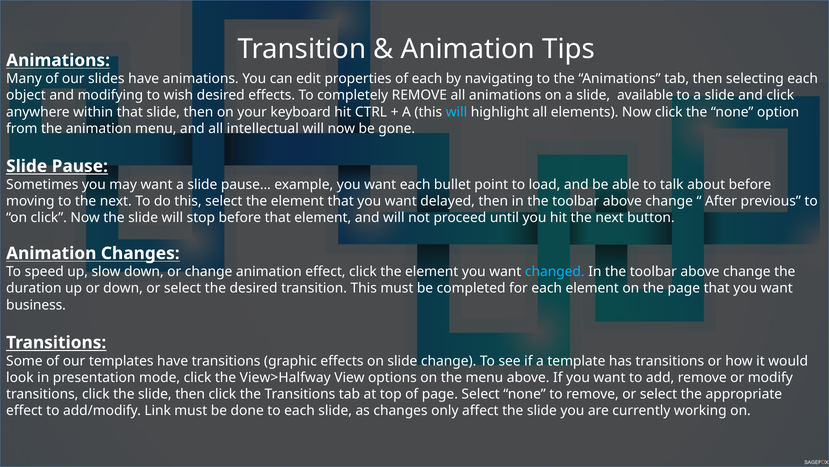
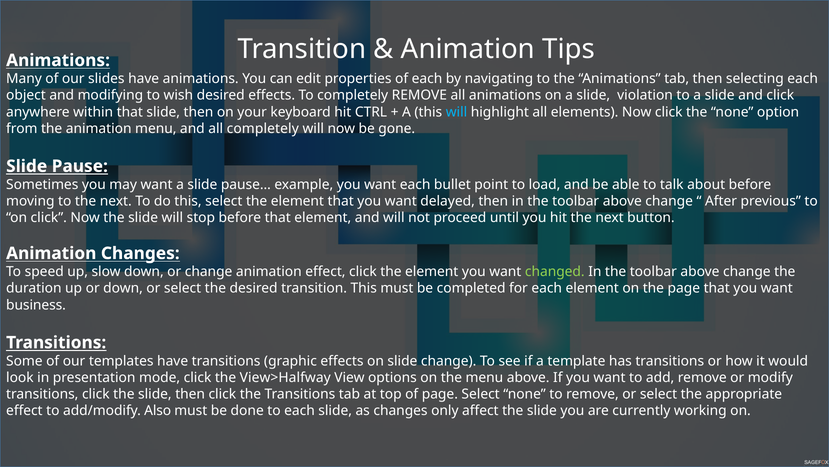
available: available -> violation
all intellectual: intellectual -> completely
changed colour: light blue -> light green
Link: Link -> Also
